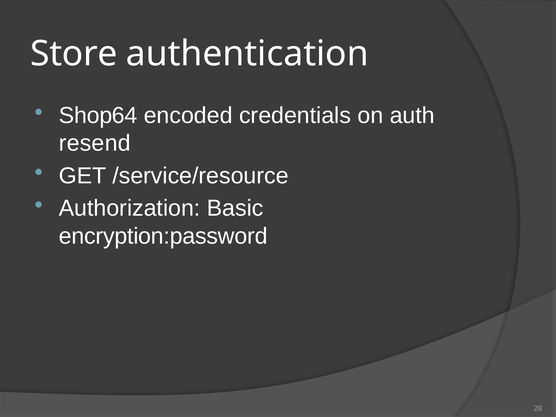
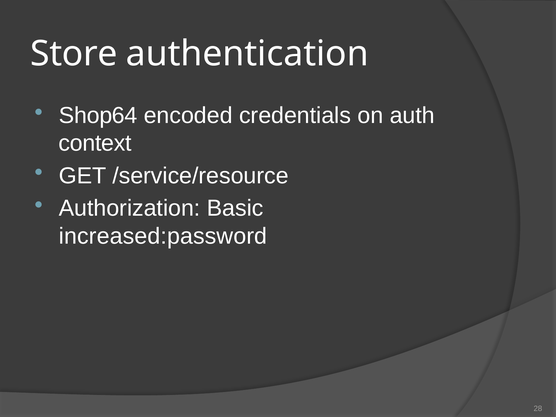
resend: resend -> context
encryption:password: encryption:password -> increased:password
